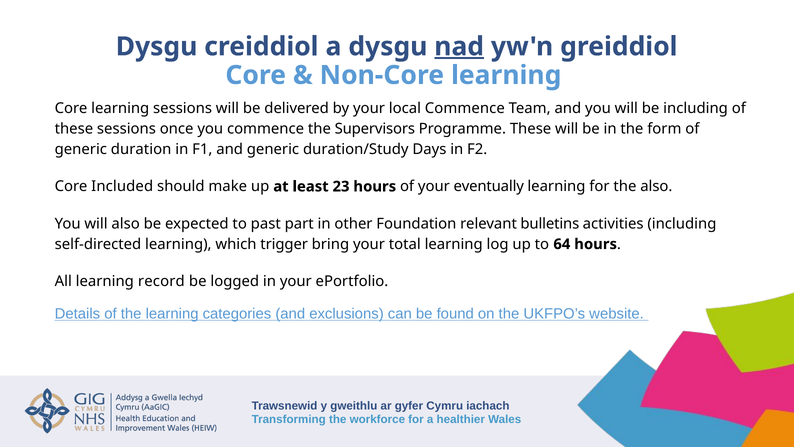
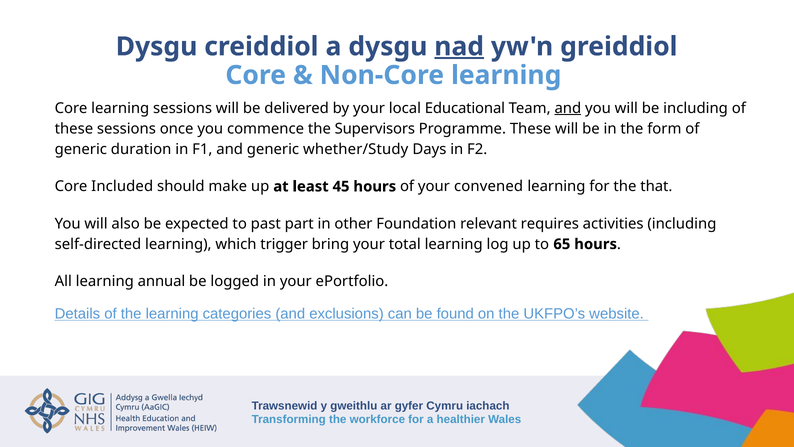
local Commence: Commence -> Educational
and at (568, 108) underline: none -> present
duration/Study: duration/Study -> whether/Study
23: 23 -> 45
eventually: eventually -> convened
the also: also -> that
bulletins: bulletins -> requires
64: 64 -> 65
record: record -> annual
